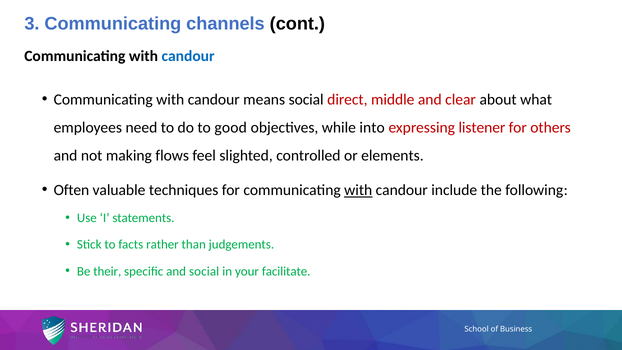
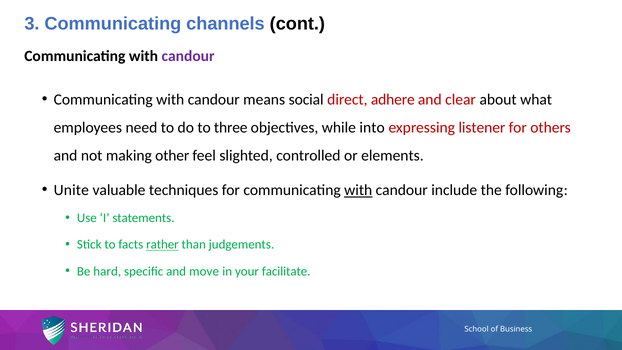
candour at (188, 56) colour: blue -> purple
middle: middle -> adhere
good: good -> three
flows: flows -> other
Often: Often -> Unite
rather underline: none -> present
their: their -> hard
and social: social -> move
